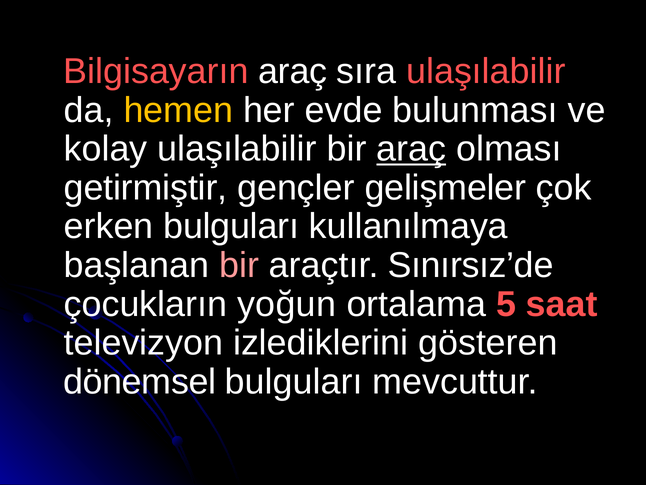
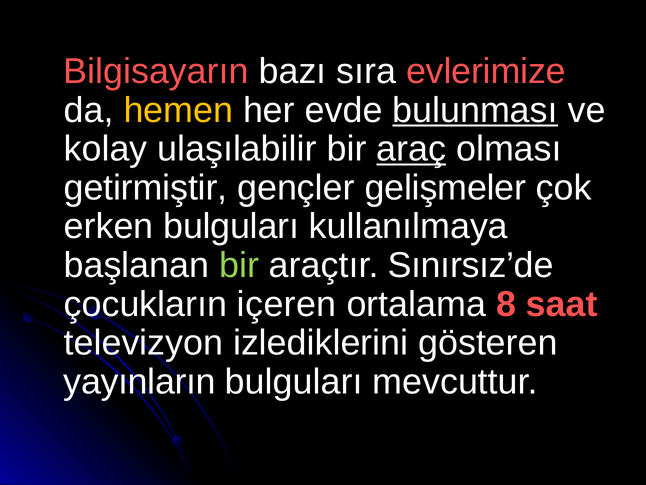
Bilgisayarın araç: araç -> bazı
sıra ulaşılabilir: ulaşılabilir -> evlerimize
bulunması underline: none -> present
bir at (239, 265) colour: pink -> light green
yoğun: yoğun -> içeren
5: 5 -> 8
dönemsel: dönemsel -> yayınların
